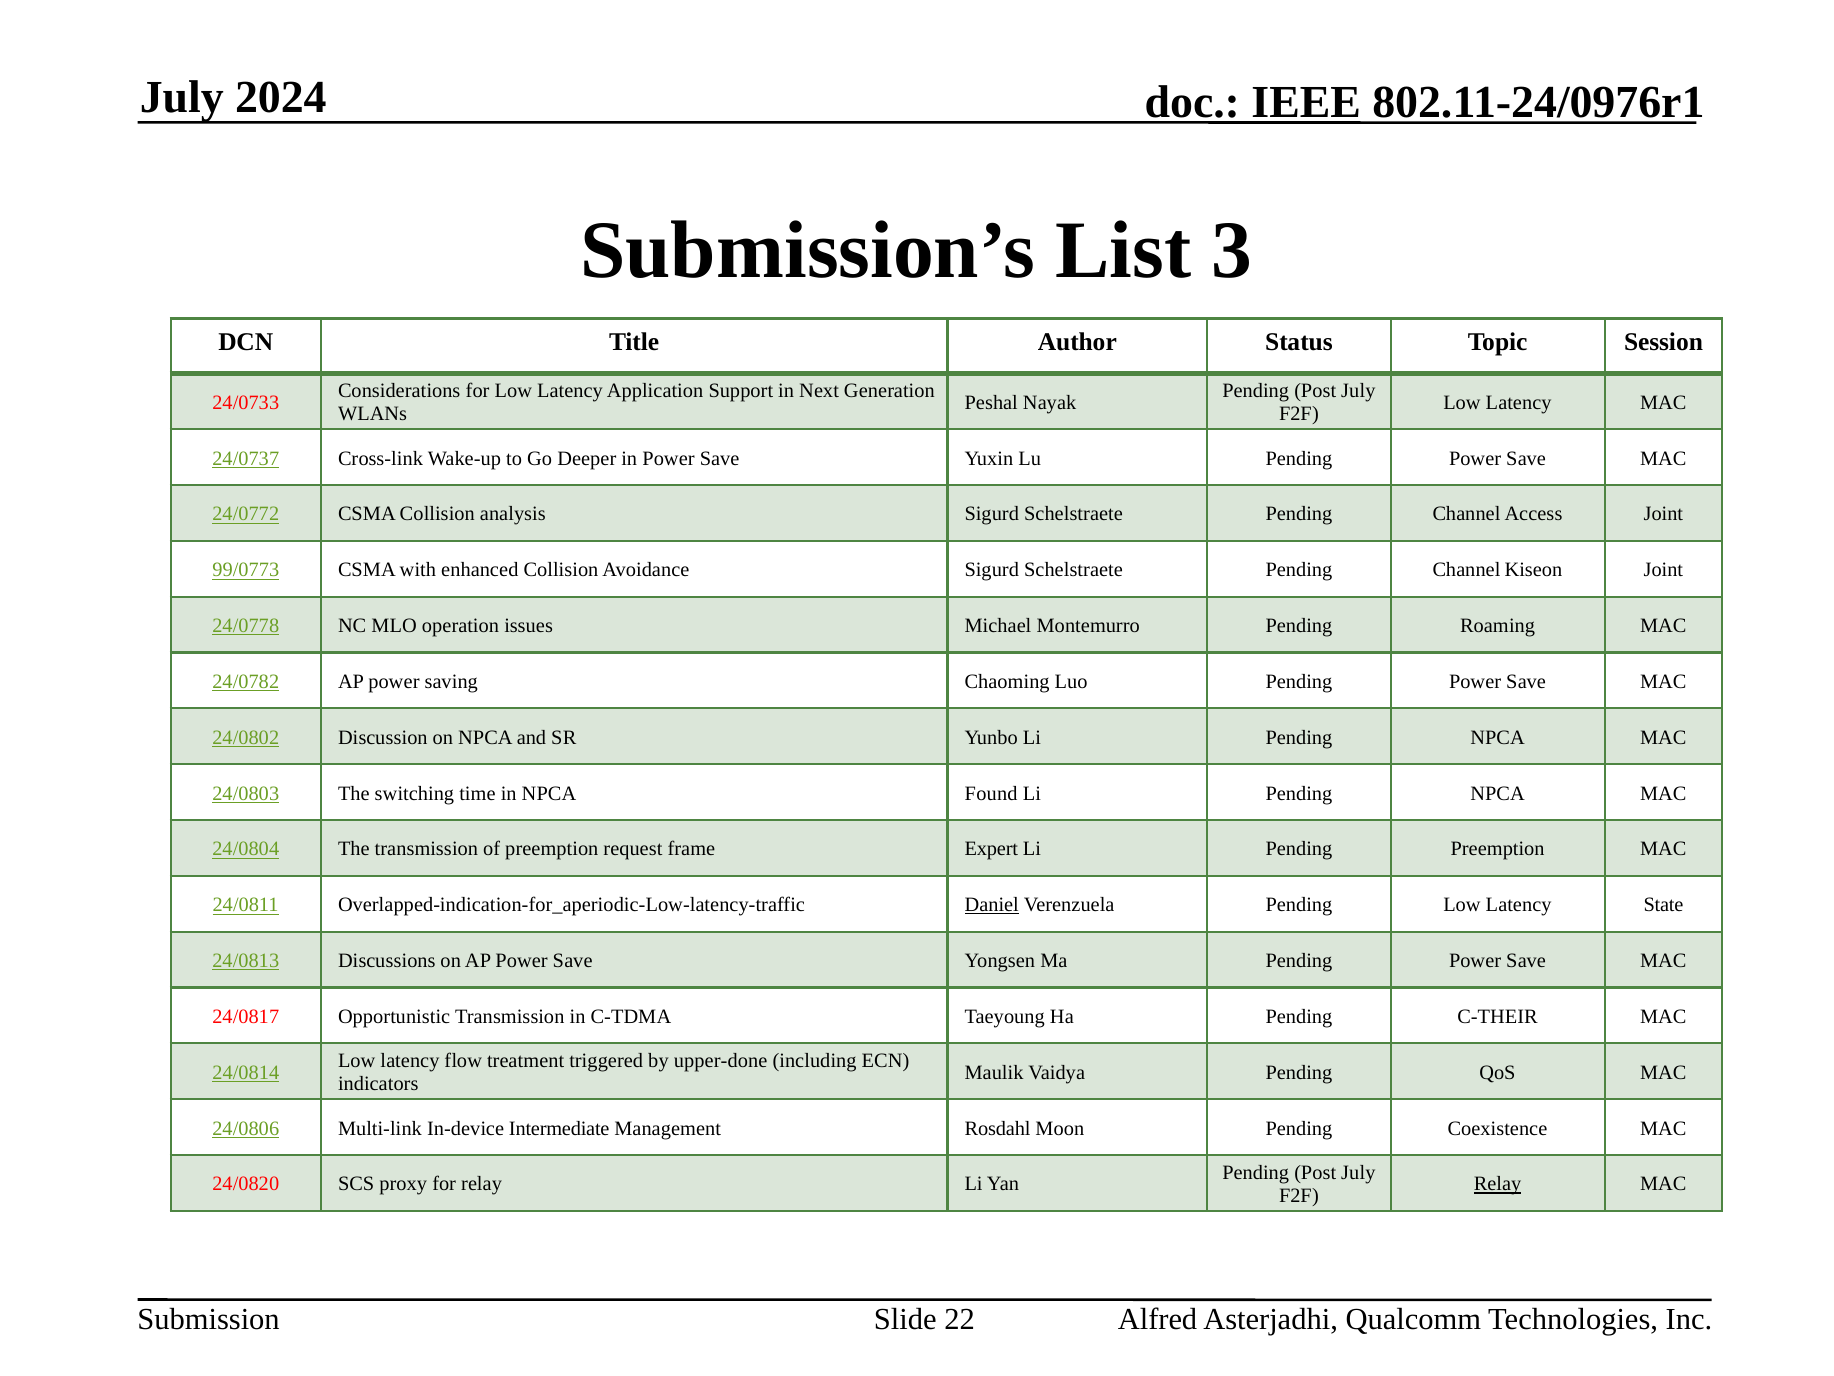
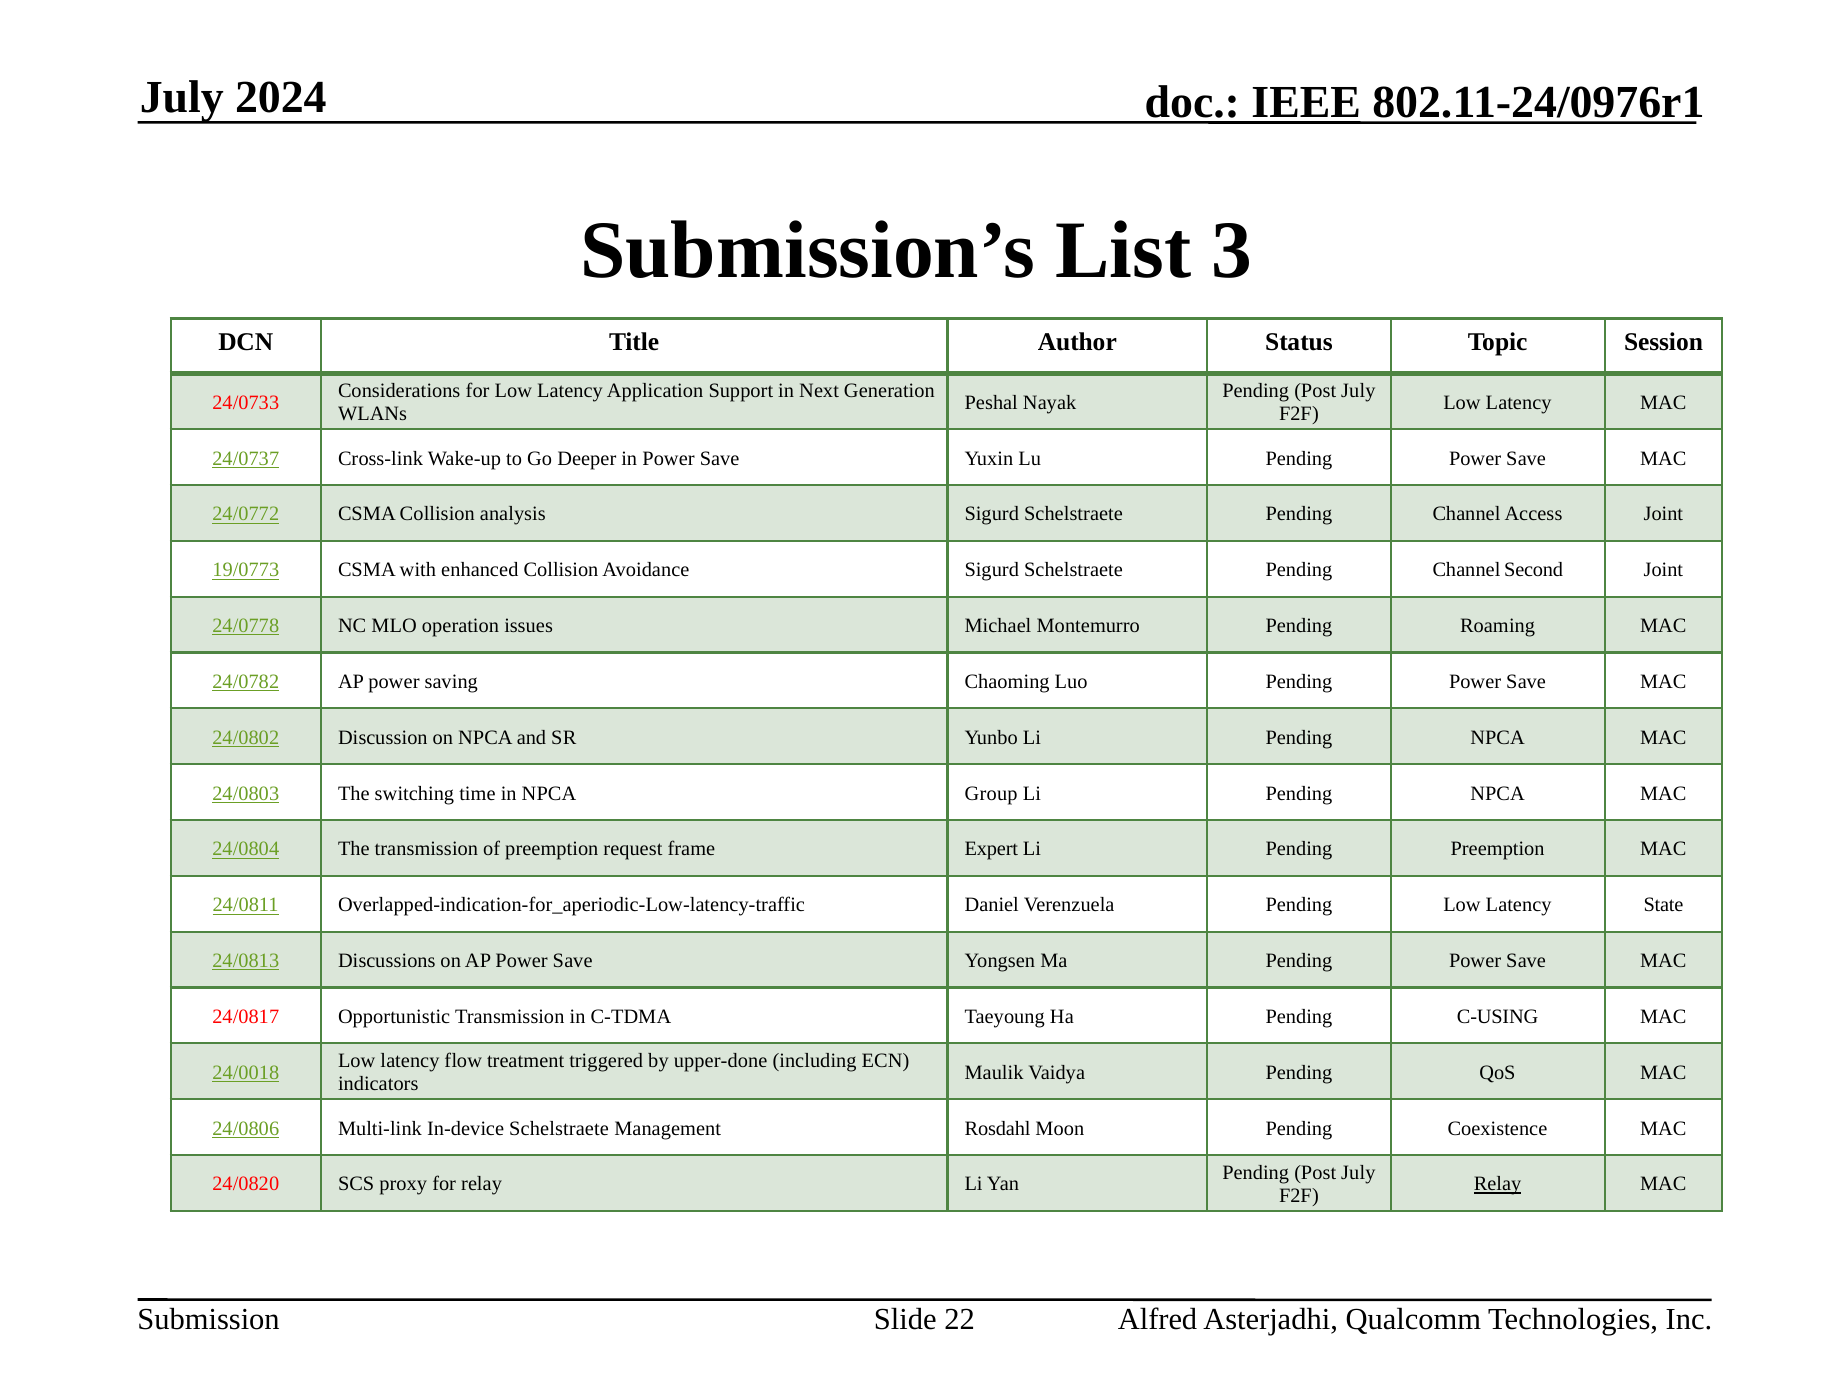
99/0773: 99/0773 -> 19/0773
Kiseon: Kiseon -> Second
Found: Found -> Group
Daniel underline: present -> none
C-THEIR: C-THEIR -> C-USING
24/0814: 24/0814 -> 24/0018
In-device Intermediate: Intermediate -> Schelstraete
